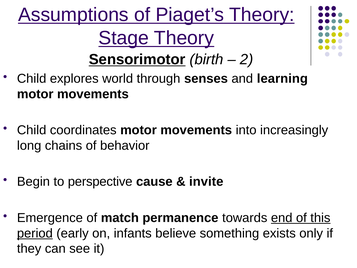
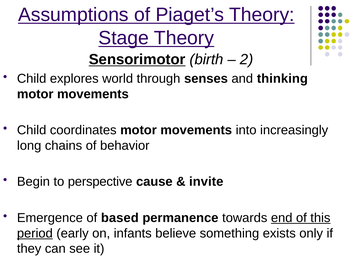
learning: learning -> thinking
match: match -> based
